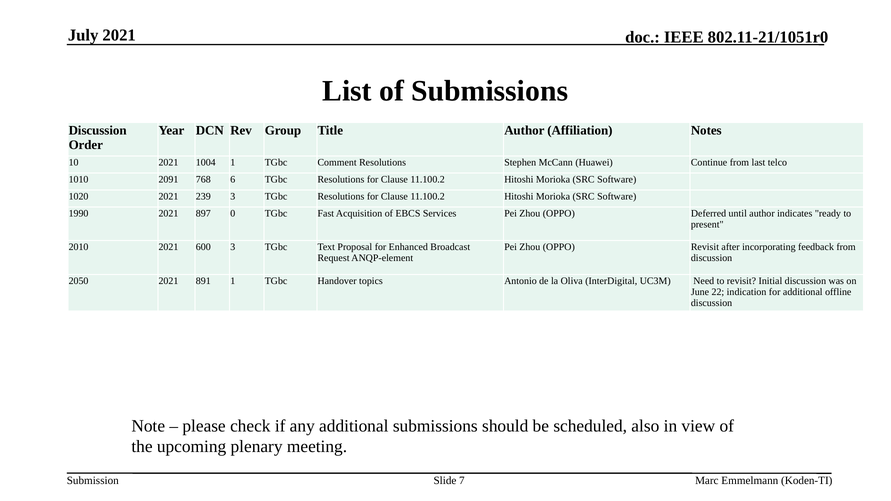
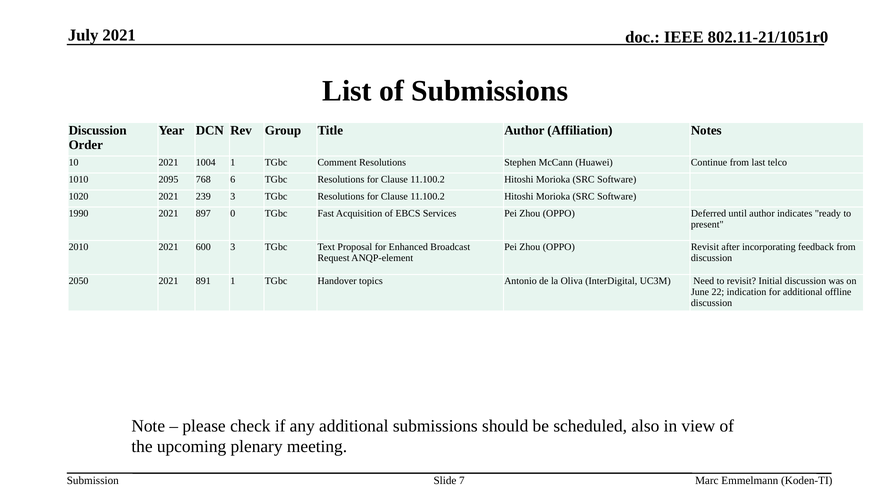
2091: 2091 -> 2095
